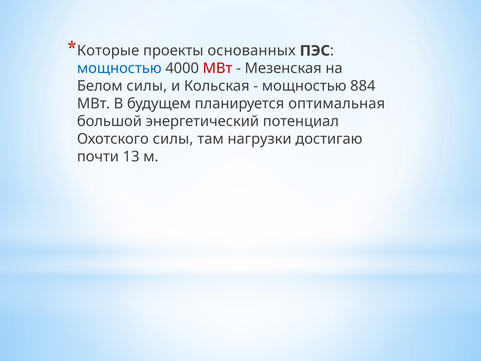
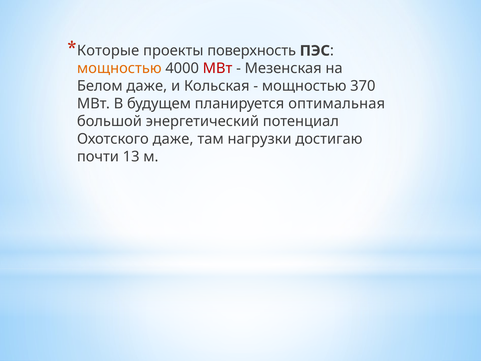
основанных: основанных -> поверхность
мощностью at (119, 68) colour: blue -> orange
Белом силы: силы -> даже
884: 884 -> 370
Охотского силы: силы -> даже
